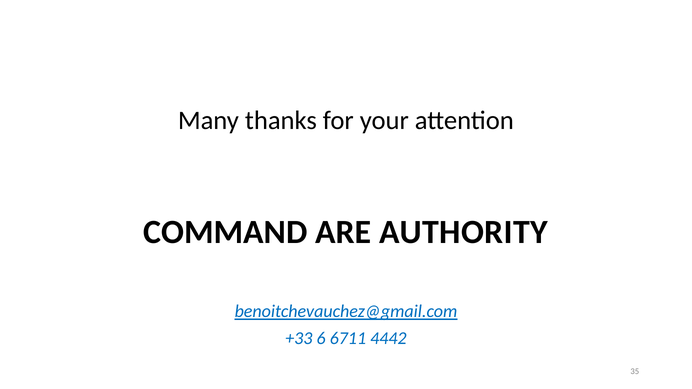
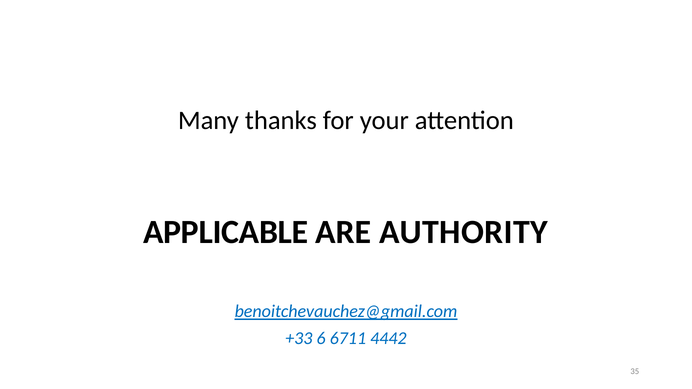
COMMAND: COMMAND -> APPLICABLE
